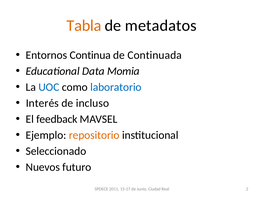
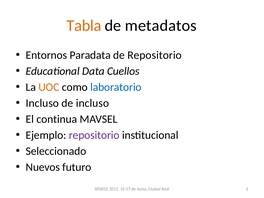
Continua: Continua -> Paradata
de Continuada: Continuada -> Repositorio
Momia: Momia -> Cuellos
UOC colour: blue -> orange
Interés at (42, 103): Interés -> Incluso
feedback: feedback -> continua
repositorio at (94, 135) colour: orange -> purple
